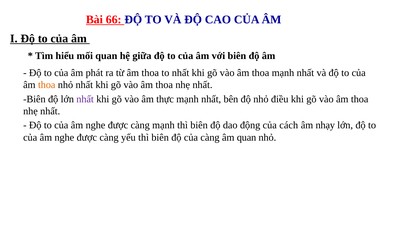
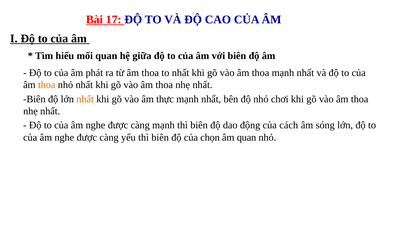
66: 66 -> 17
nhất at (85, 99) colour: purple -> orange
điều: điều -> chơi
nhạy: nhạy -> sóng
của càng: càng -> chọn
